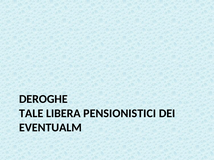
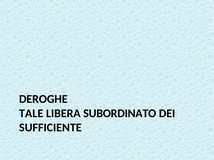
PENSIONISTICI: PENSIONISTICI -> SUBORDINATO
EVENTUALM: EVENTUALM -> SUFFICIENTE
